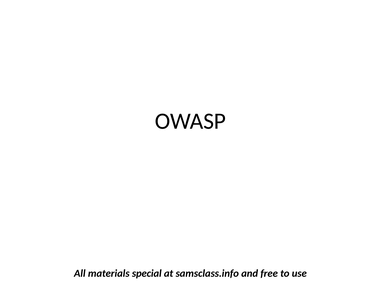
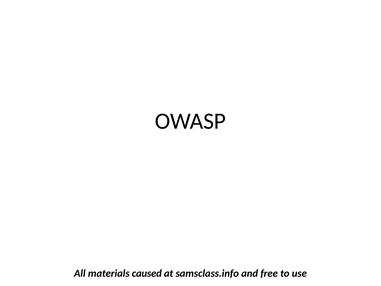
special: special -> caused
